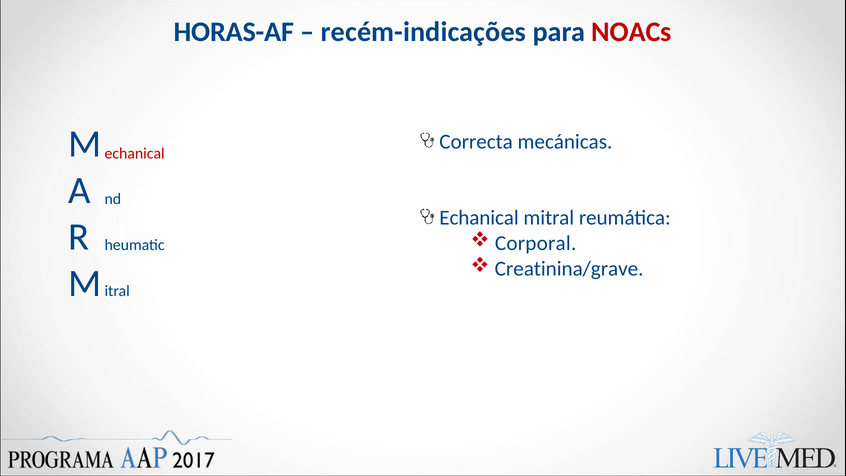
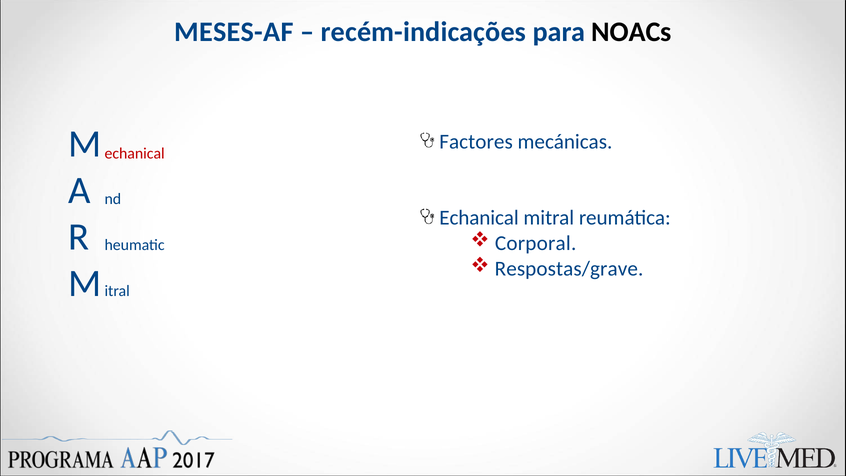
HORAS-AF: HORAS-AF -> MESES-AF
NOACs colour: red -> black
Correcta: Correcta -> Factores
Creatinina/grave: Creatinina/grave -> Respostas/grave
